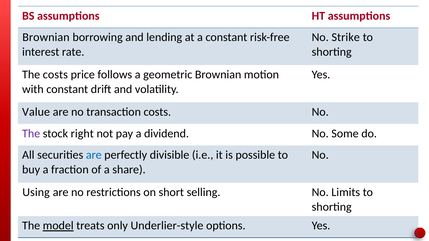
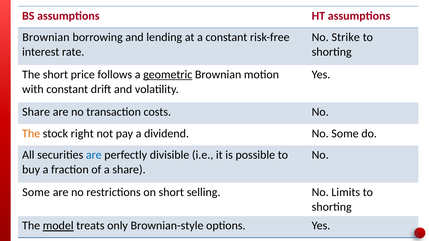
The costs: costs -> short
geometric underline: none -> present
Value at (36, 112): Value -> Share
The at (31, 134) colour: purple -> orange
Using at (36, 193): Using -> Some
Underlier-style: Underlier-style -> Brownian-style
